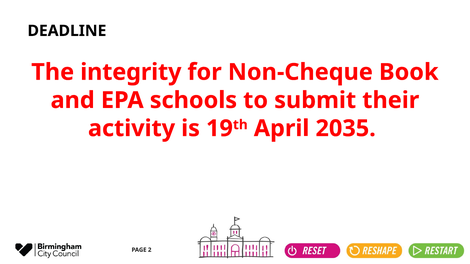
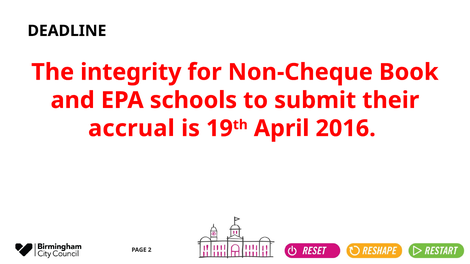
activity: activity -> accrual
2035: 2035 -> 2016
